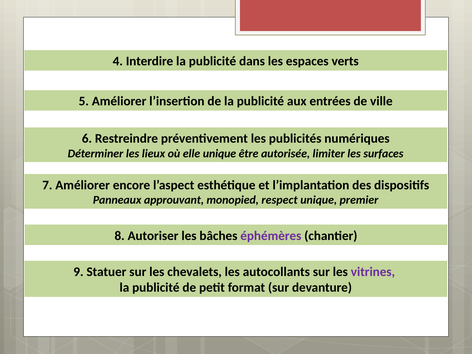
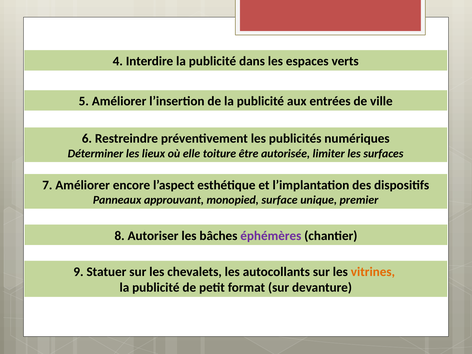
elle unique: unique -> toiture
respect: respect -> surface
vitrines colour: purple -> orange
